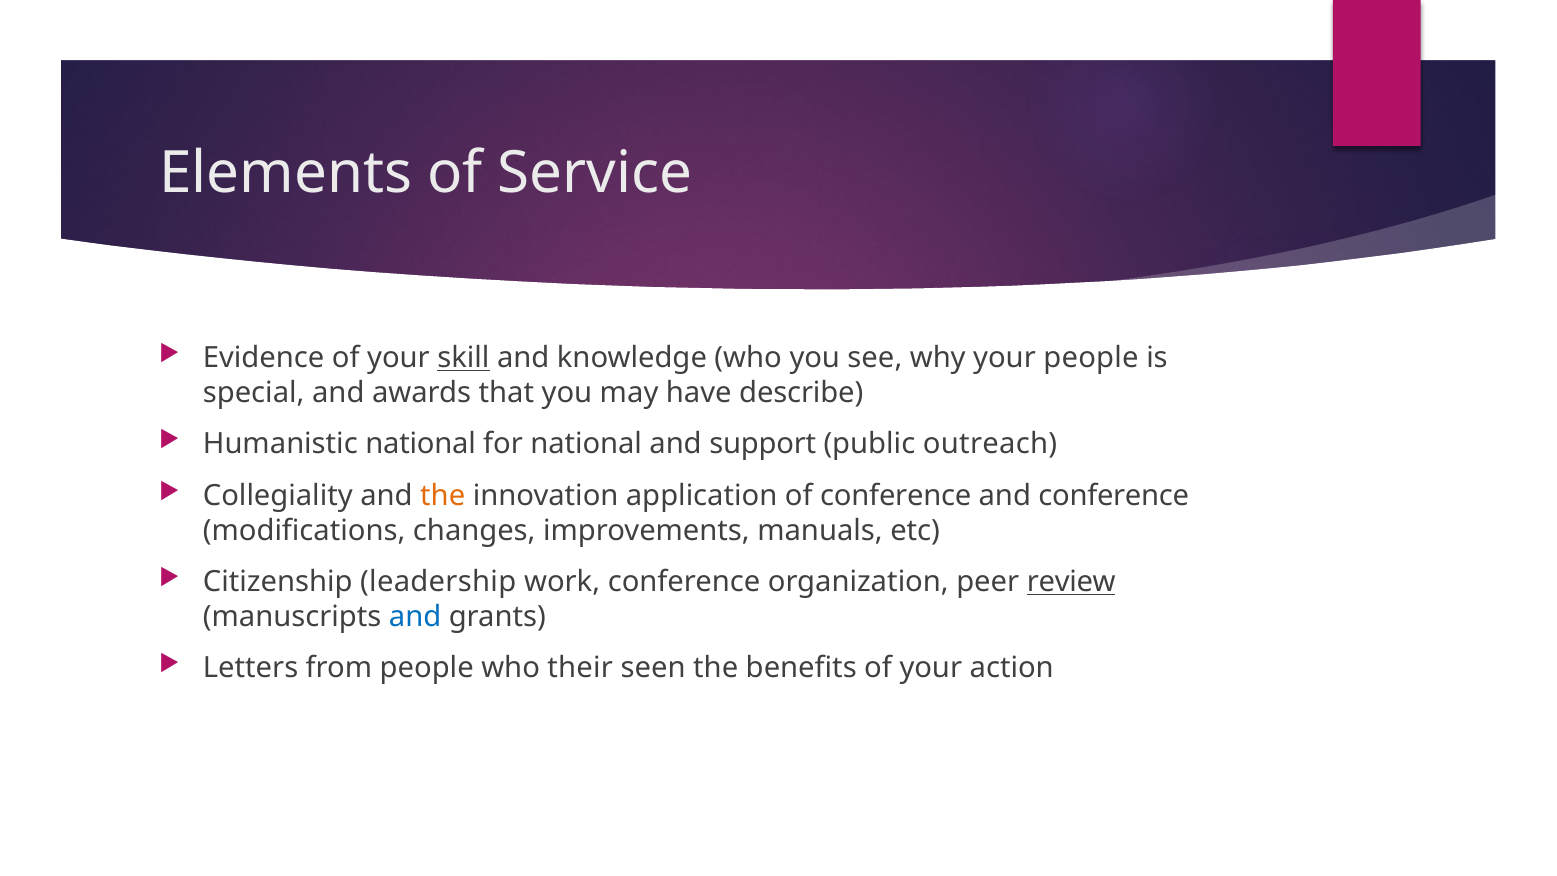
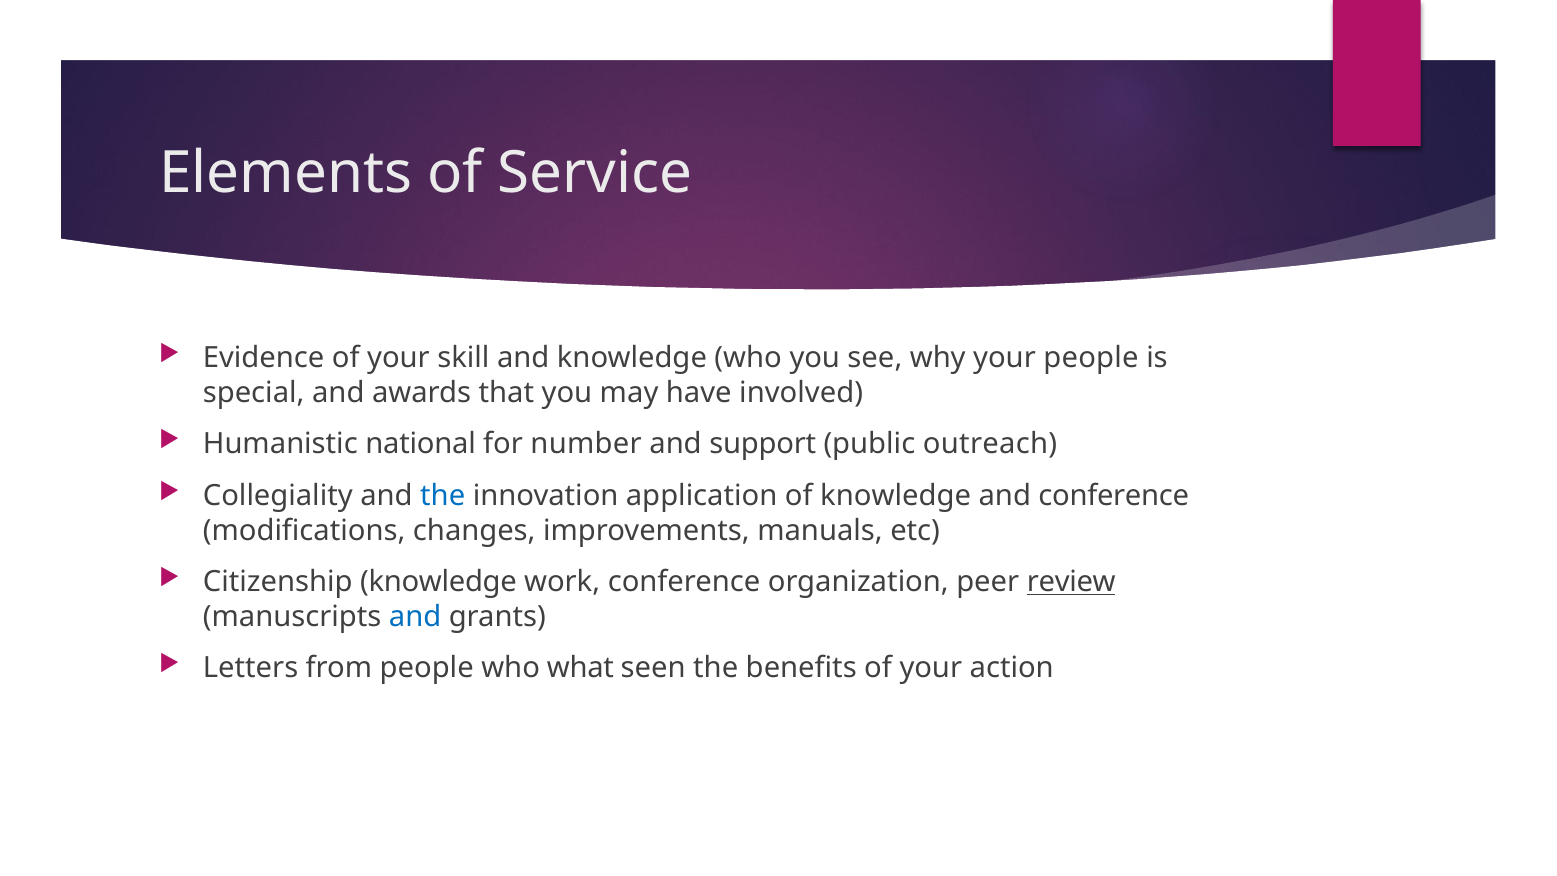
skill underline: present -> none
describe: describe -> involved
for national: national -> number
the at (443, 495) colour: orange -> blue
of conference: conference -> knowledge
Citizenship leadership: leadership -> knowledge
their: their -> what
